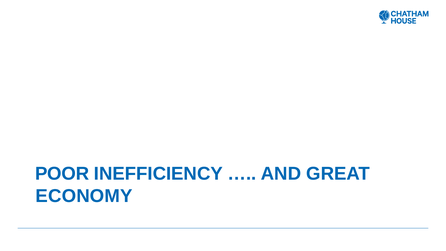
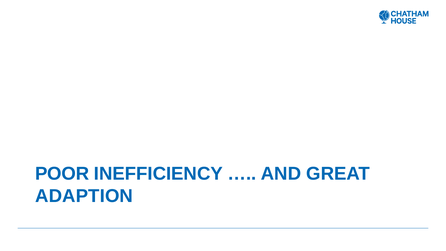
ECONOMY: ECONOMY -> ADAPTION
